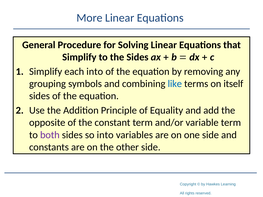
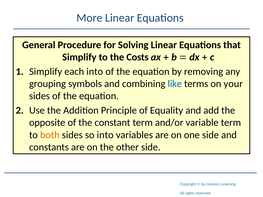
the Sides: Sides -> Costs
itself: itself -> your
both colour: purple -> orange
